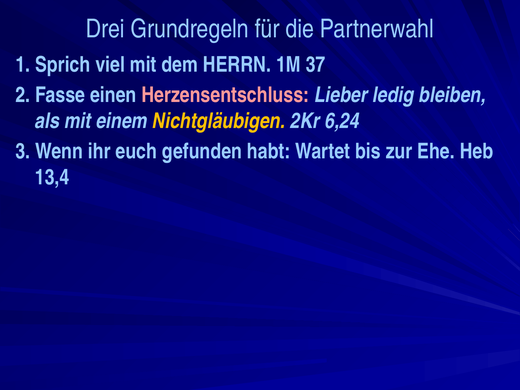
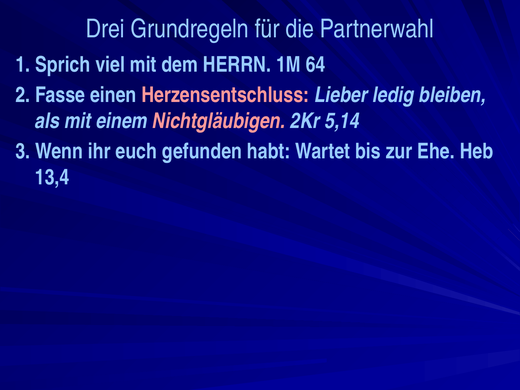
37: 37 -> 64
Nichtgläubigen colour: yellow -> pink
6,24: 6,24 -> 5,14
